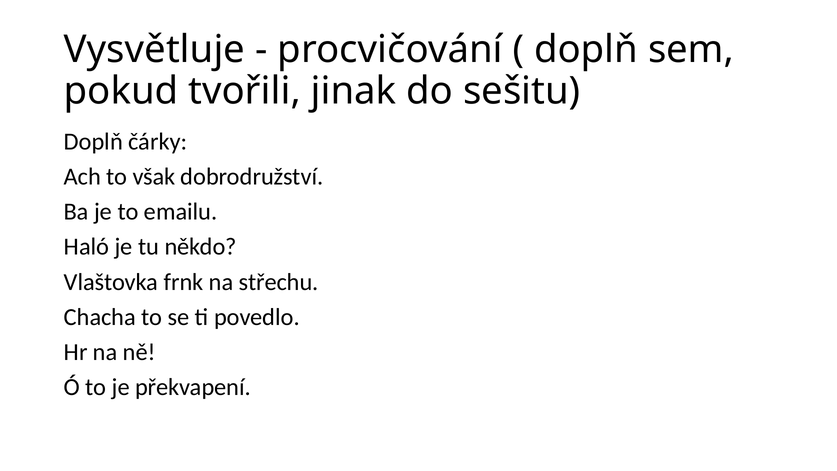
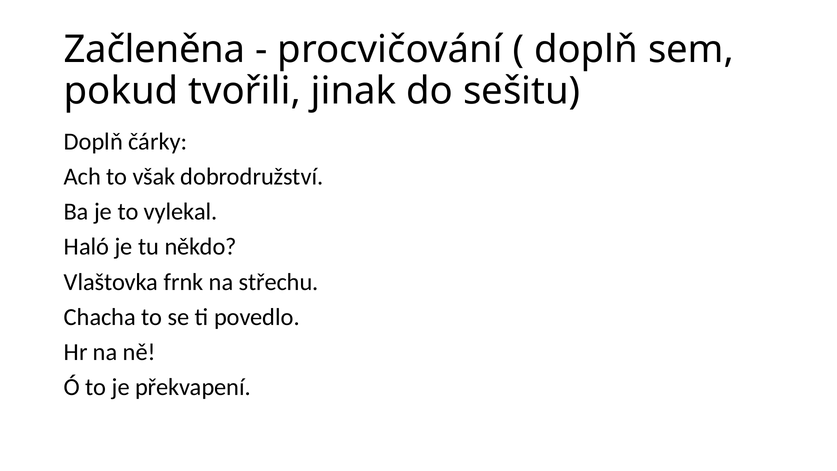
Vysvětluje: Vysvětluje -> Začleněna
emailu: emailu -> vylekal
